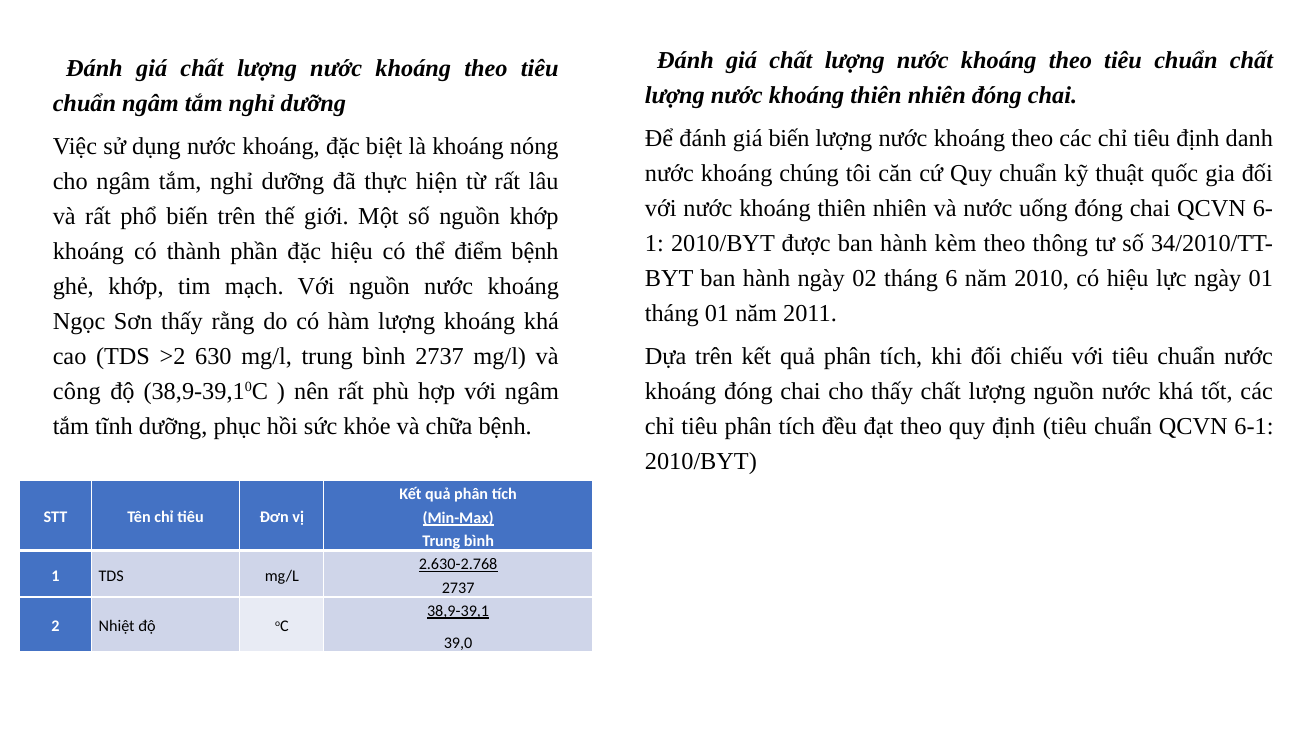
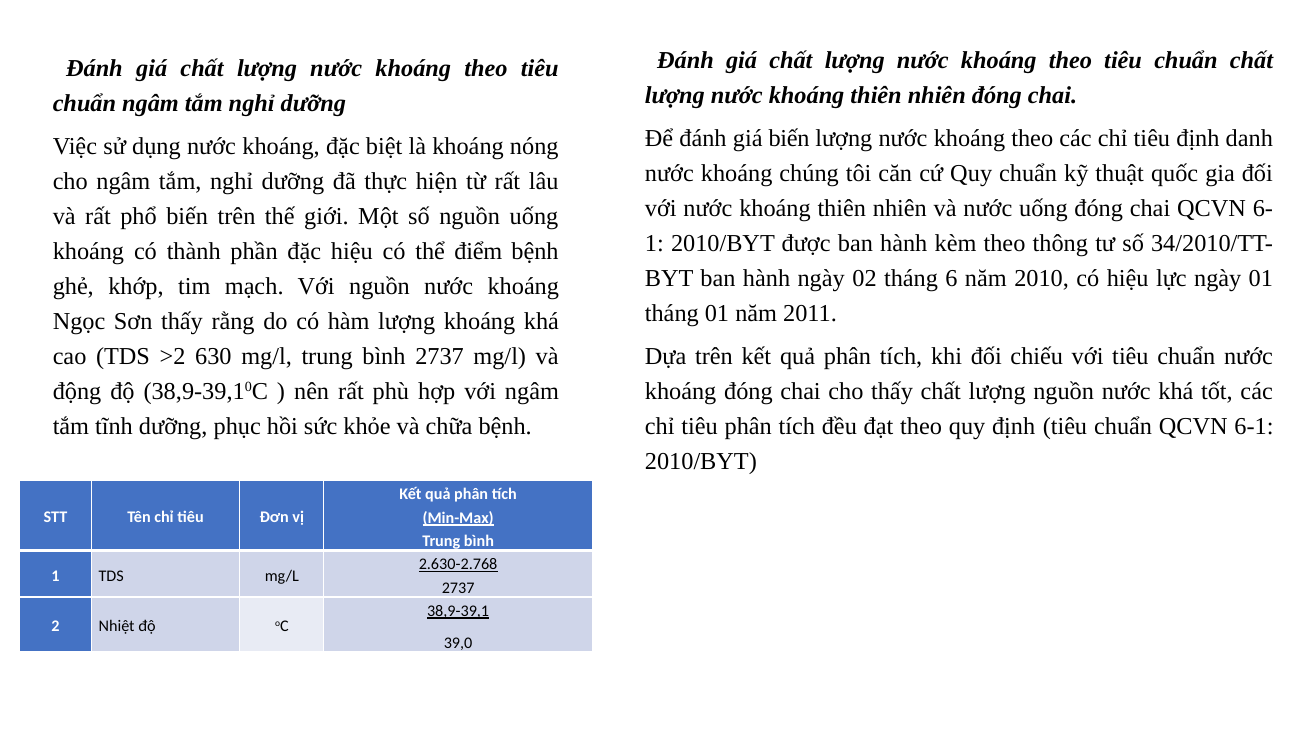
nguồn khớp: khớp -> uống
công: công -> động
